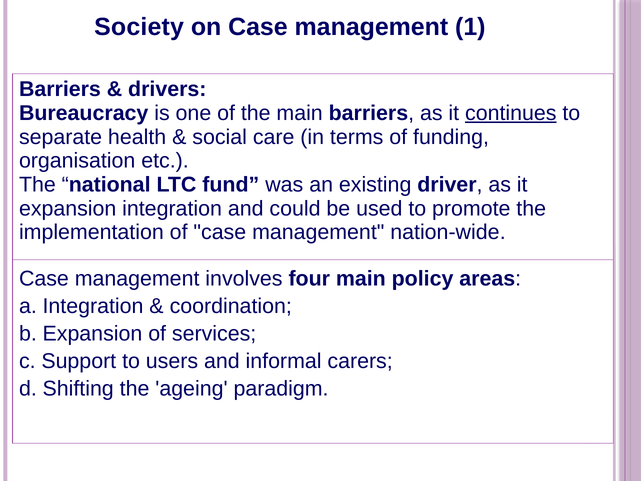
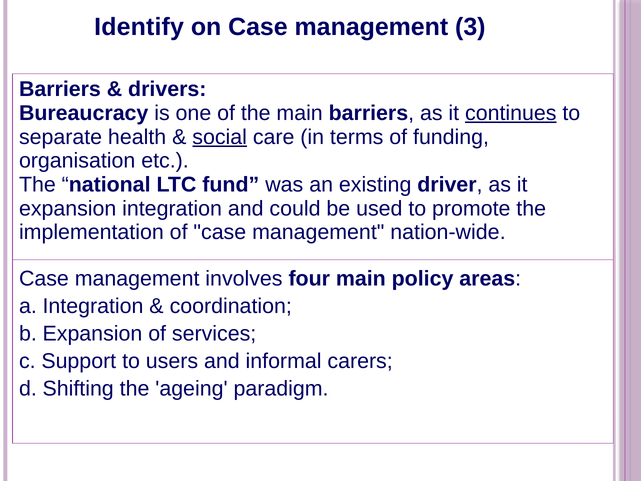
Society: Society -> Identify
1: 1 -> 3
social underline: none -> present
